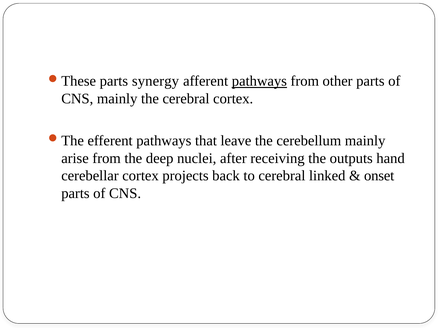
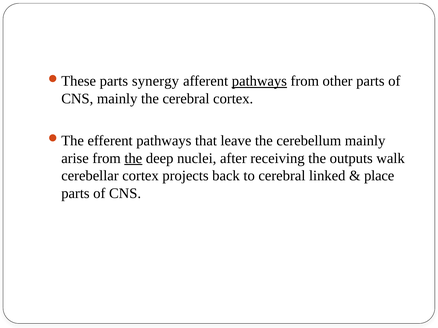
the at (133, 158) underline: none -> present
hand: hand -> walk
onset: onset -> place
